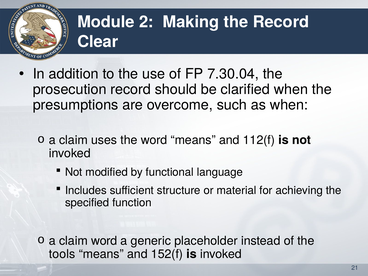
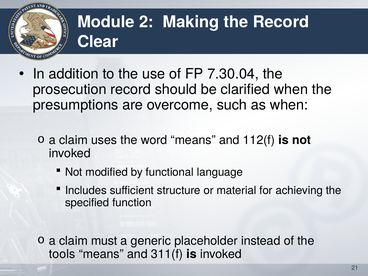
claim word: word -> must
152(f: 152(f -> 311(f
